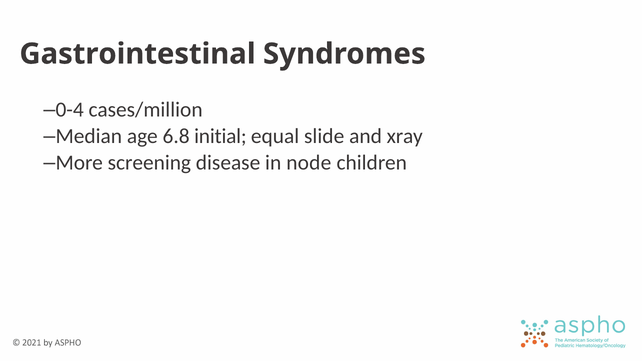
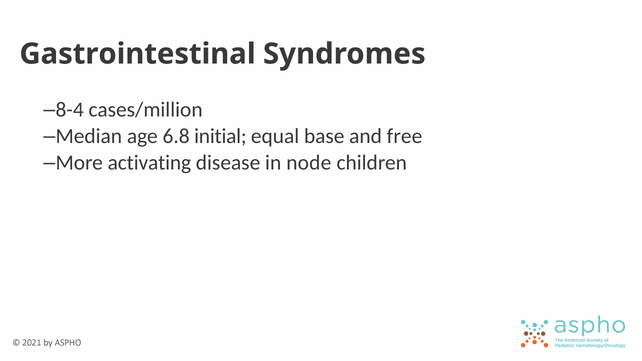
0-4: 0-4 -> 8-4
slide: slide -> base
xray: xray -> free
screening: screening -> activating
